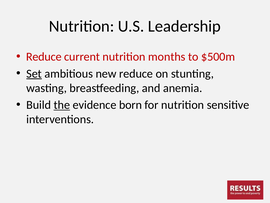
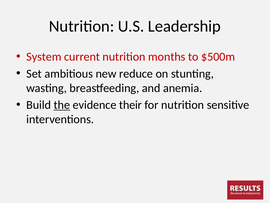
Reduce at (44, 57): Reduce -> System
Set underline: present -> none
born: born -> their
